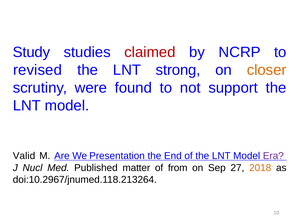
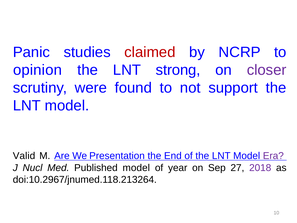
Study: Study -> Panic
revised: revised -> opinion
closer colour: orange -> purple
Published matter: matter -> model
from: from -> year
2018 colour: orange -> purple
